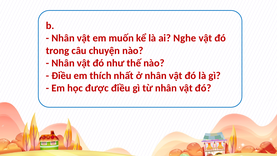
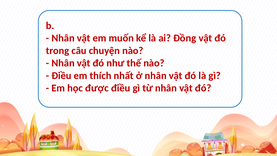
Nghe: Nghe -> Đồng
